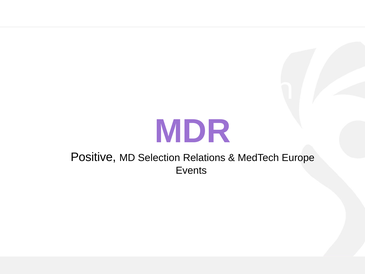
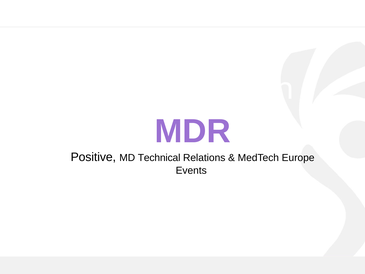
Selection: Selection -> Technical
